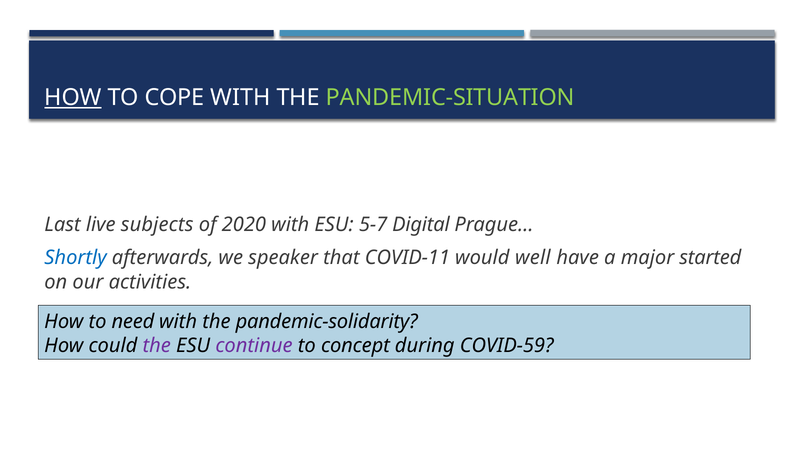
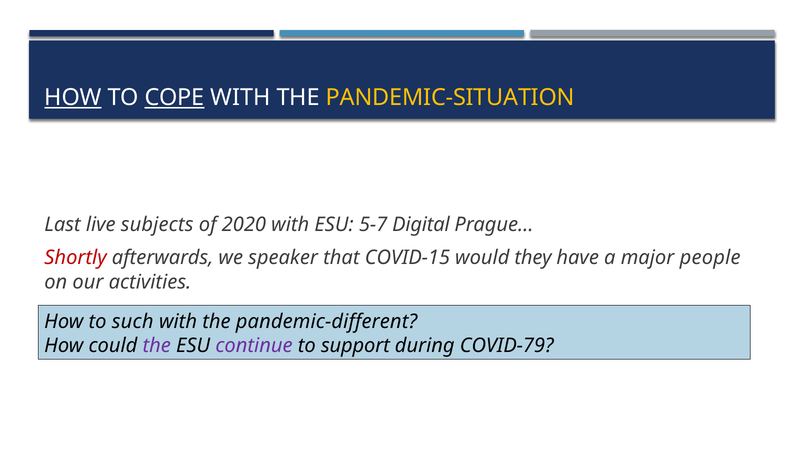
COPE underline: none -> present
PANDEMIC-SITUATION colour: light green -> yellow
Shortly colour: blue -> red
COVID-11: COVID-11 -> COVID-15
well: well -> they
started: started -> people
need: need -> such
pandemic-solidarity: pandemic-solidarity -> pandemic-different
concept: concept -> support
COVID-59: COVID-59 -> COVID-79
